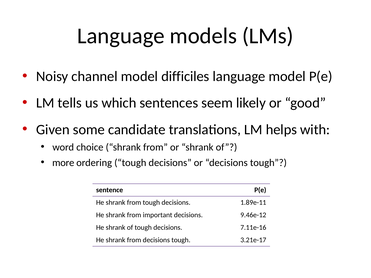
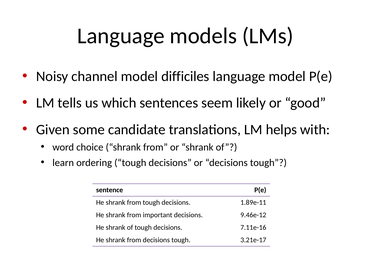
more: more -> learn
